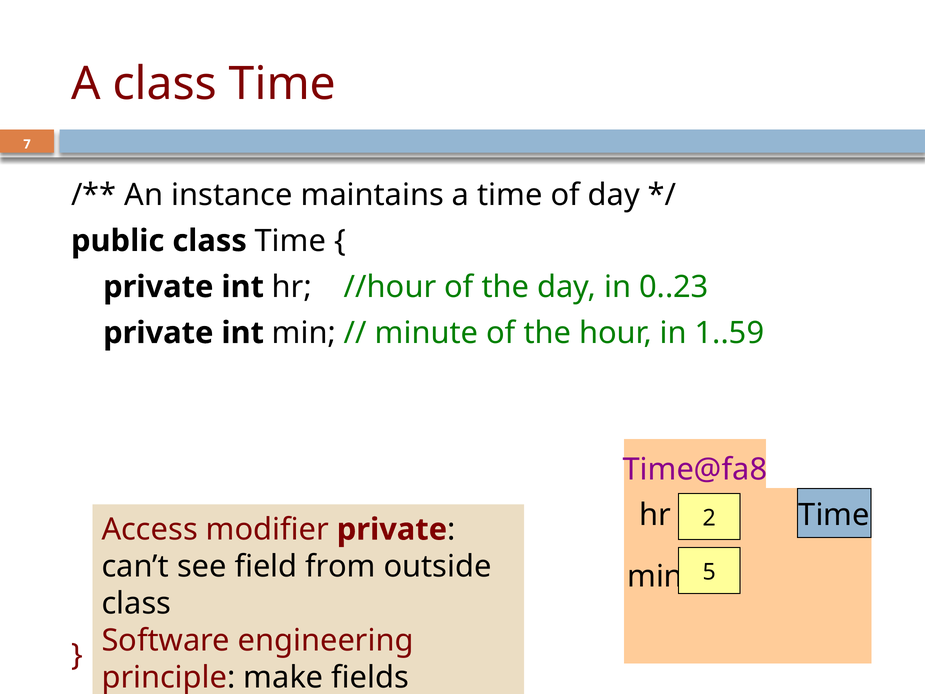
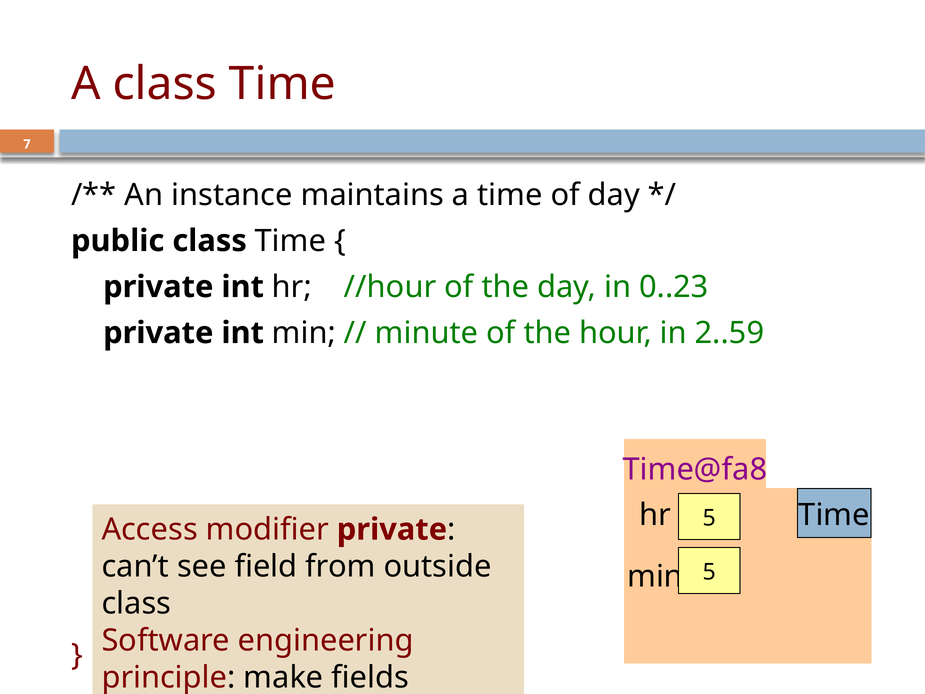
1..59: 1..59 -> 2..59
hr 2: 2 -> 5
